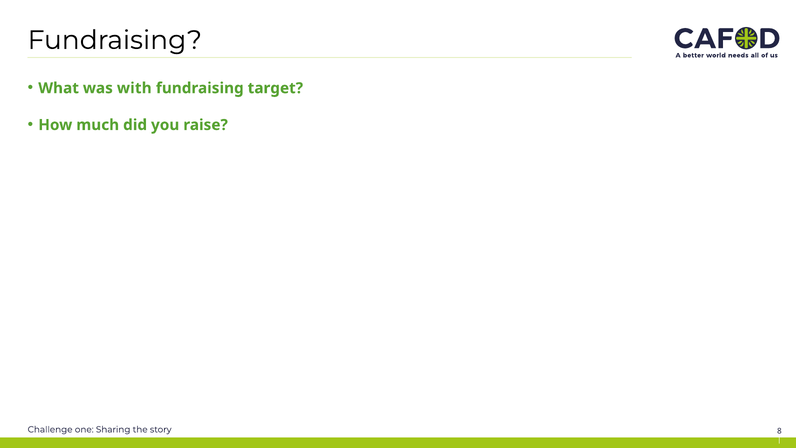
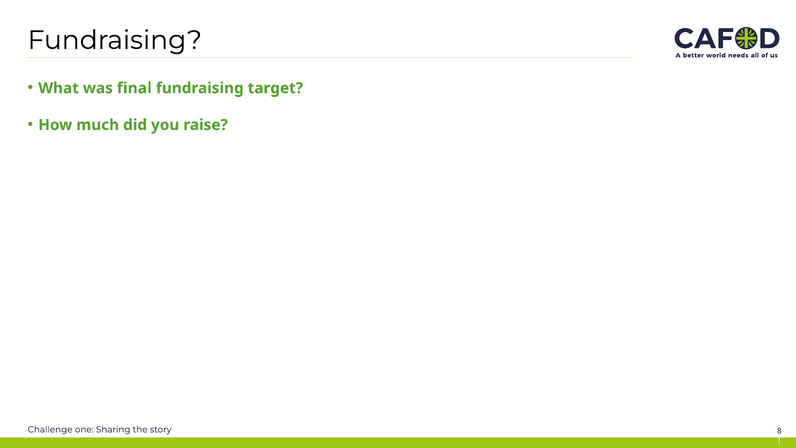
with: with -> final
